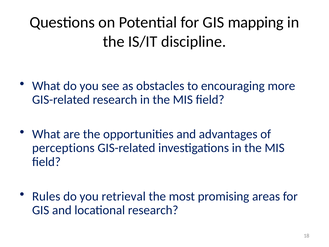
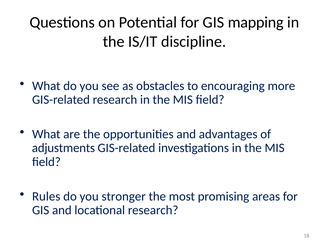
perceptions: perceptions -> adjustments
retrieval: retrieval -> stronger
